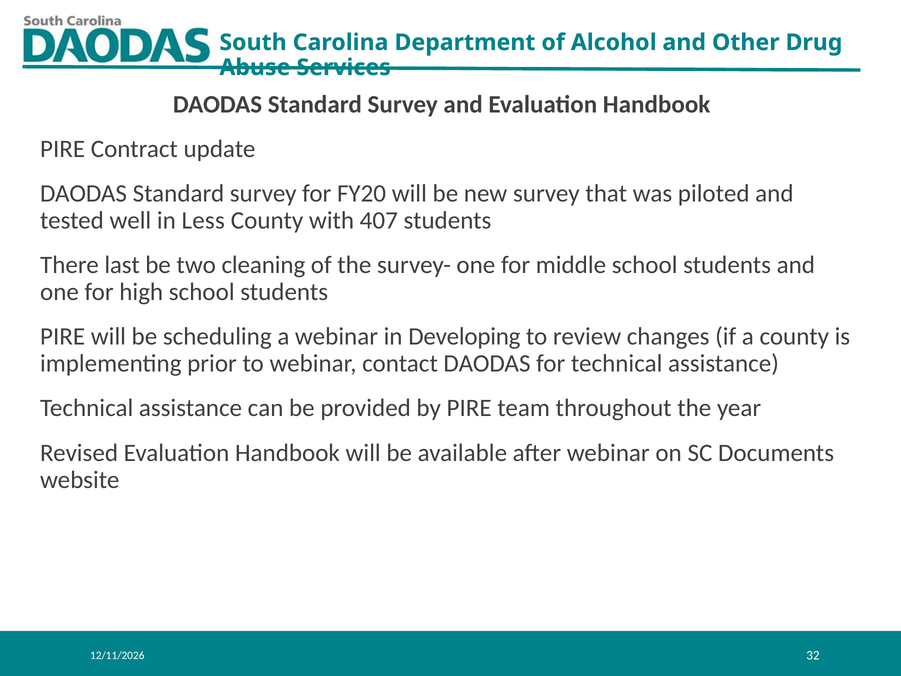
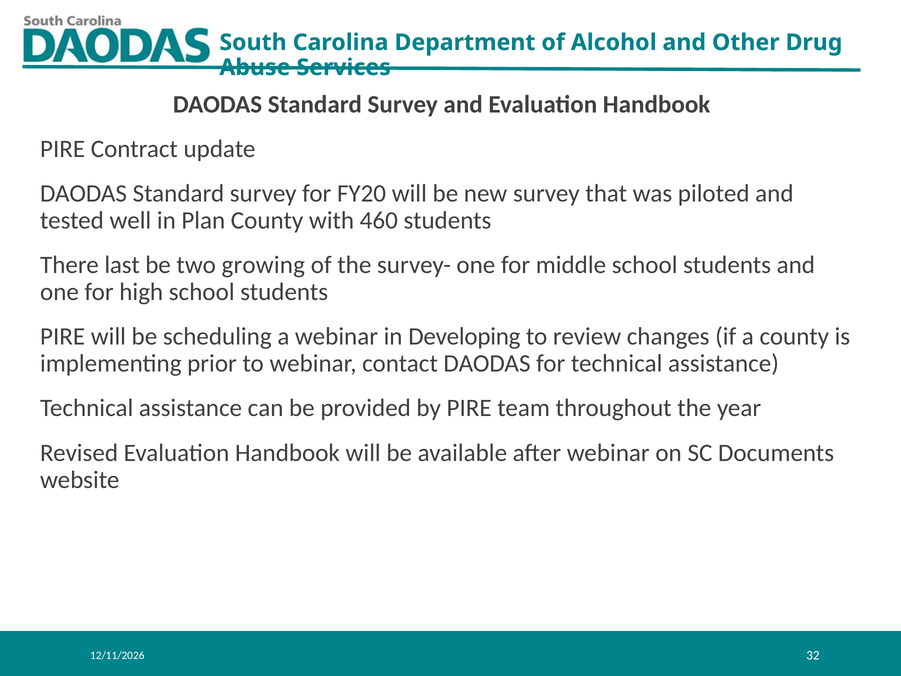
Less: Less -> Plan
407: 407 -> 460
cleaning: cleaning -> growing
